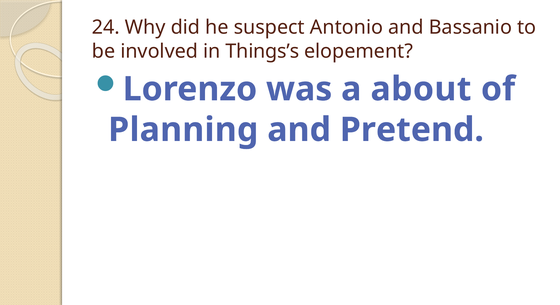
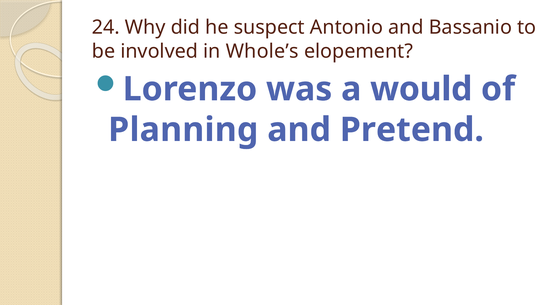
Things’s: Things’s -> Whole’s
about: about -> would
